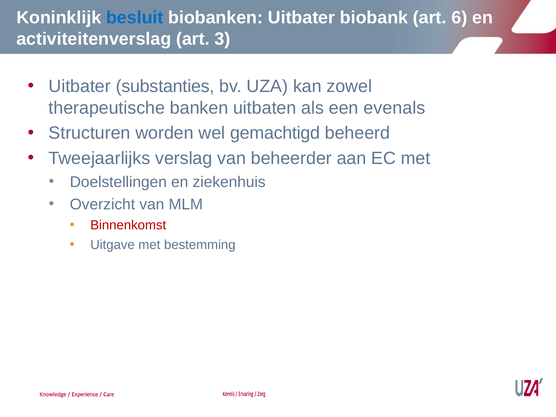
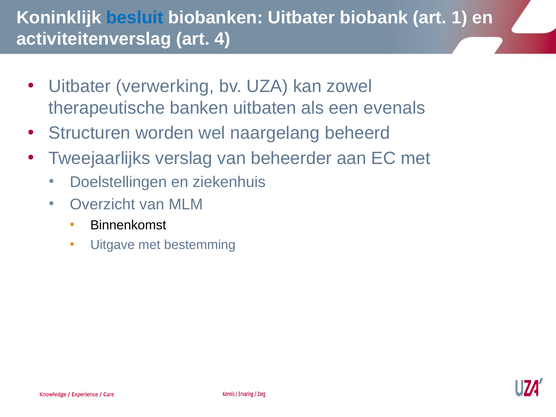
6: 6 -> 1
3: 3 -> 4
substanties: substanties -> verwerking
gemachtigd: gemachtigd -> naargelang
Binnenkomst colour: red -> black
